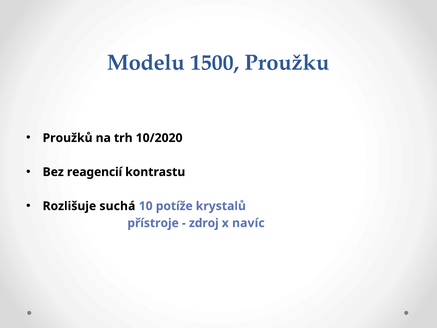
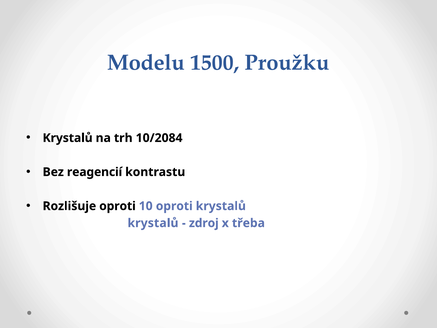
Proužků at (68, 138): Proužků -> Krystalů
10/2020: 10/2020 -> 10/2084
Rozlišuje suchá: suchá -> oproti
10 potíže: potíže -> oproti
přístroje at (153, 223): přístroje -> krystalů
navíc: navíc -> třeba
